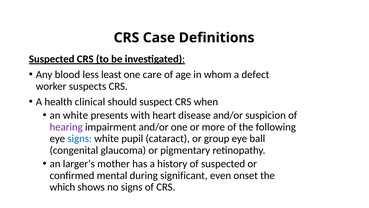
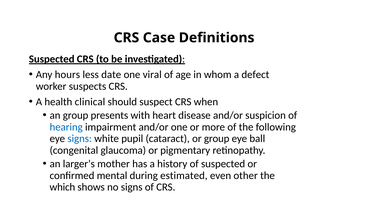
blood: blood -> hours
least: least -> date
care: care -> viral
an white: white -> group
hearing colour: purple -> blue
significant: significant -> estimated
onset: onset -> other
